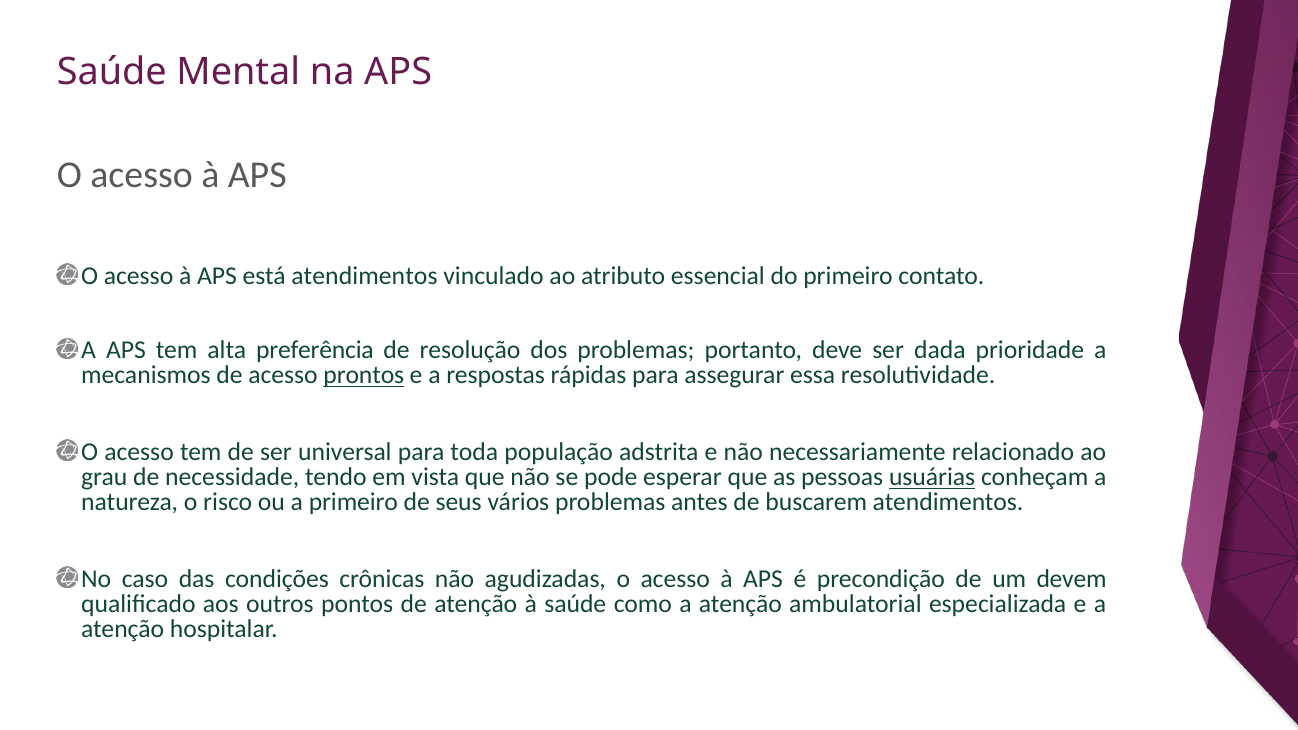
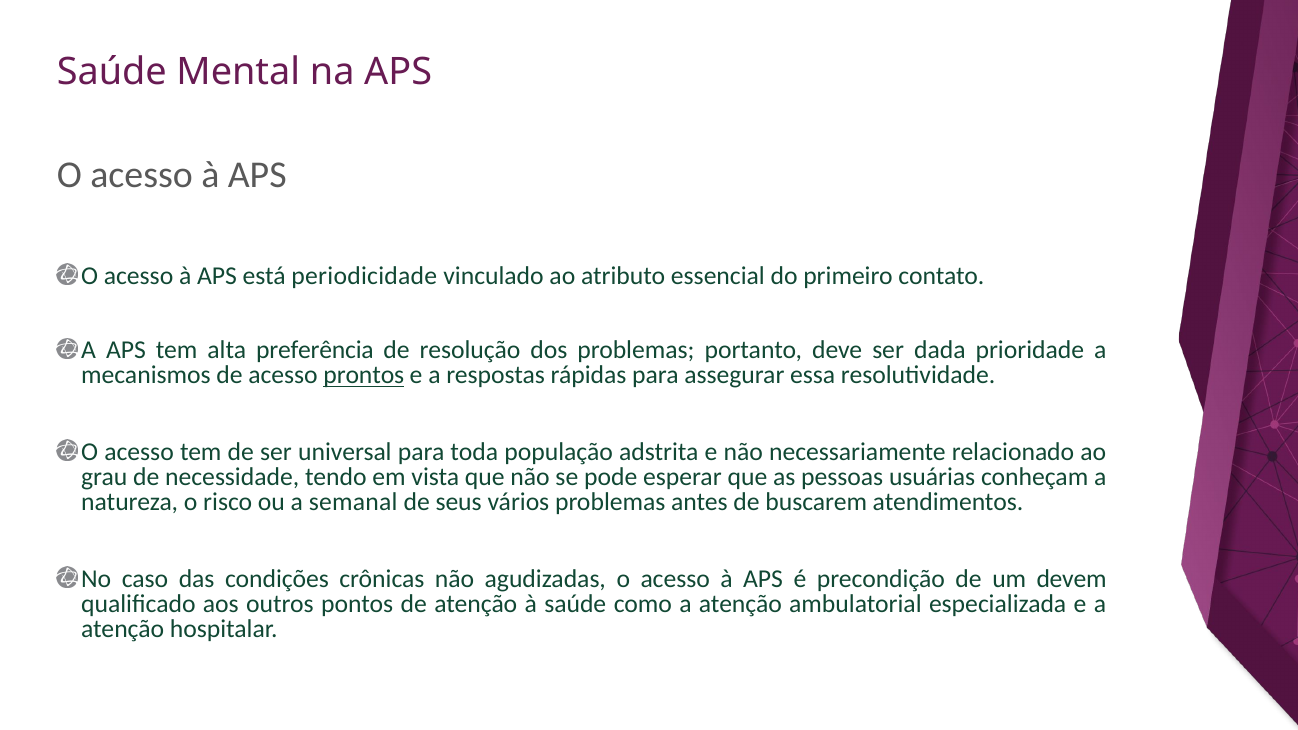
está atendimentos: atendimentos -> periodicidade
usuárias underline: present -> none
a primeiro: primeiro -> semanal
